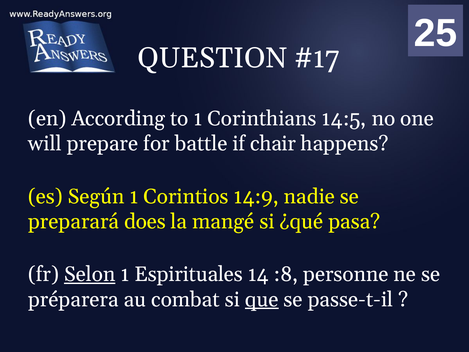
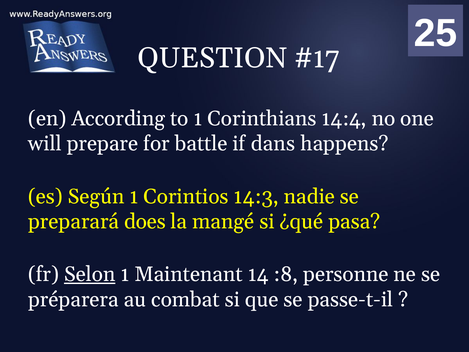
14:5: 14:5 -> 14:4
chair: chair -> dans
14:9: 14:9 -> 14:3
Espirituales: Espirituales -> Maintenant
que underline: present -> none
